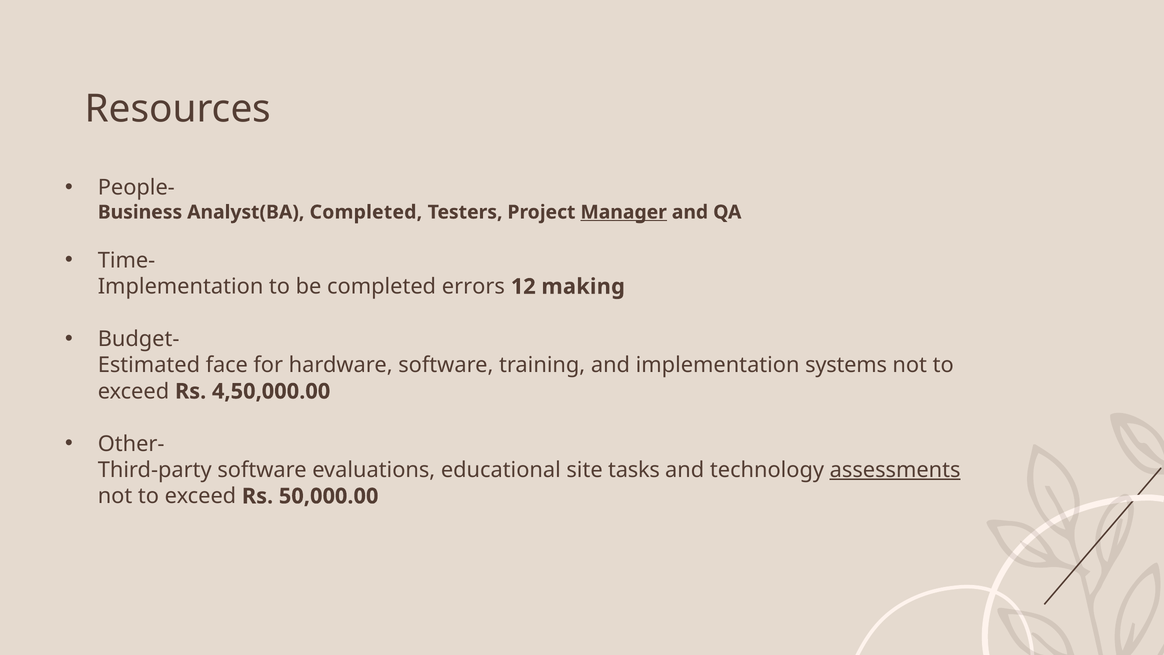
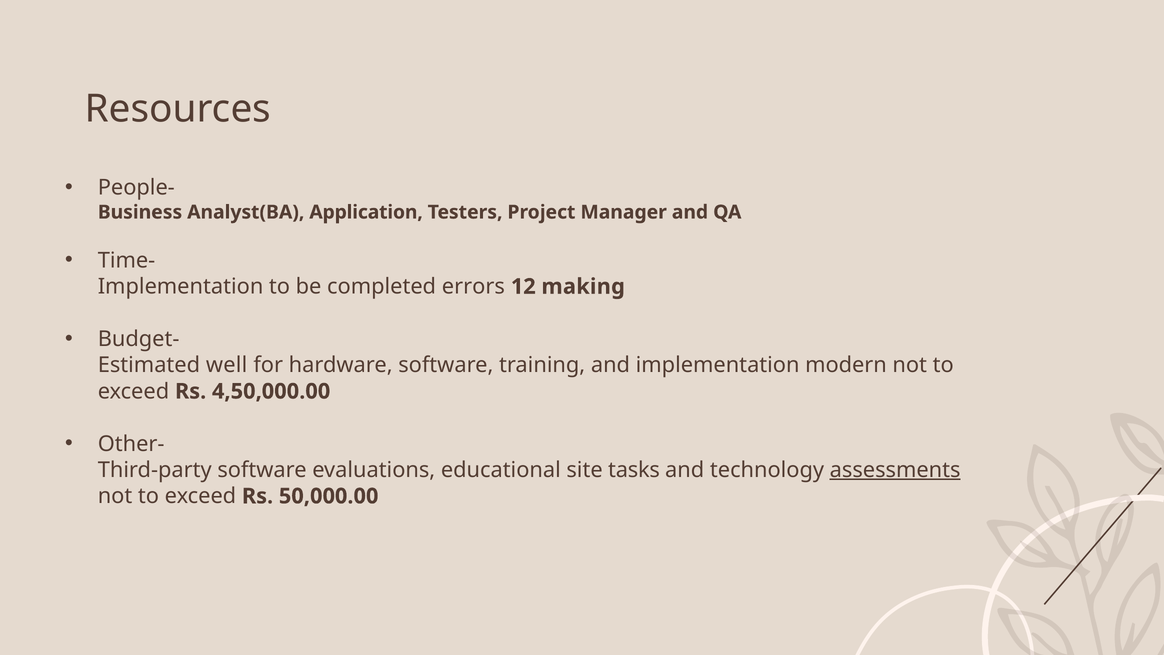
Analyst(BA Completed: Completed -> Application
Manager underline: present -> none
face: face -> well
systems: systems -> modern
